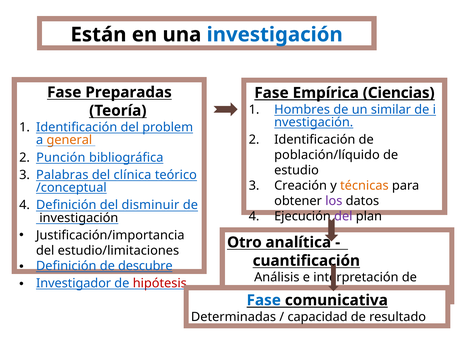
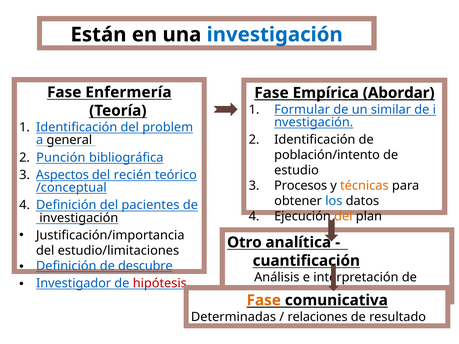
Preparadas: Preparadas -> Enfermería
Ciencias: Ciencias -> Abordar
Hombres: Hombres -> Formular
general colour: orange -> black
población/líquido: población/líquido -> población/intento
Palabras: Palabras -> Aspectos
clínica: clínica -> recién
Creación: Creación -> Procesos
los colour: purple -> blue
disminuir: disminuir -> pacientes
del at (343, 216) colour: purple -> orange
Fase at (264, 300) colour: blue -> orange
capacidad: capacidad -> relaciones
